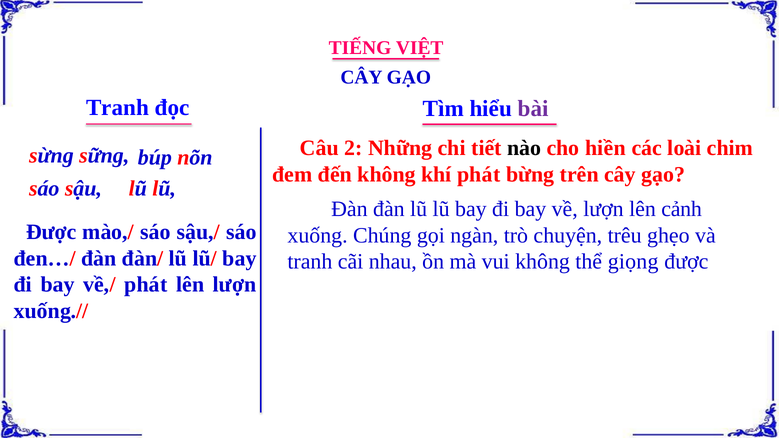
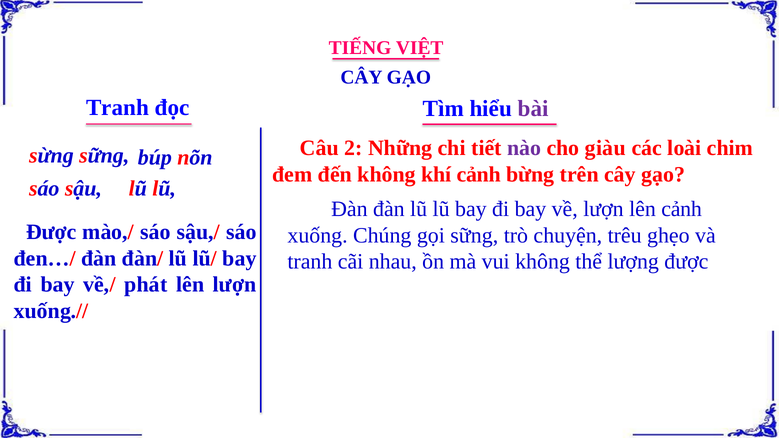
nào colour: black -> purple
hiền: hiền -> giàu
khí phát: phát -> cảnh
gọi ngàn: ngàn -> sững
giọng: giọng -> lượng
